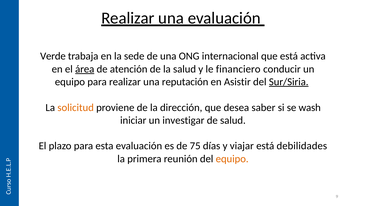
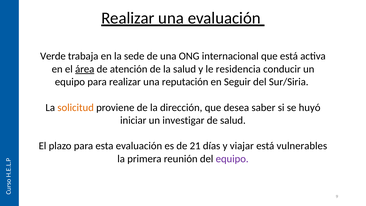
financiero: financiero -> residencia
Asistir: Asistir -> Seguir
Sur/Siria underline: present -> none
wash: wash -> huyó
75: 75 -> 21
debilidades: debilidades -> vulnerables
equipo at (232, 159) colour: orange -> purple
